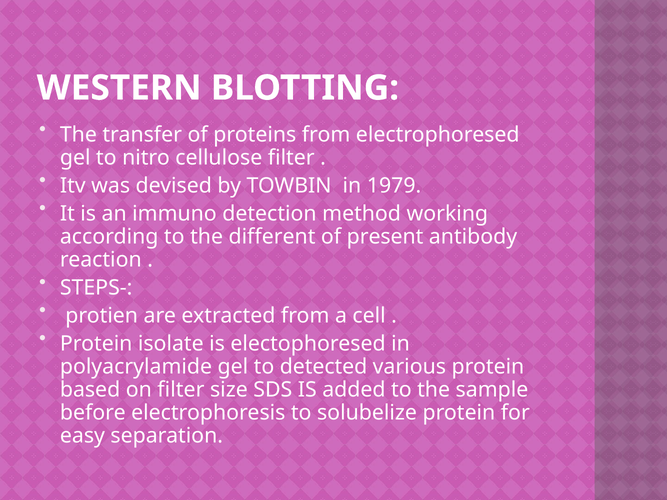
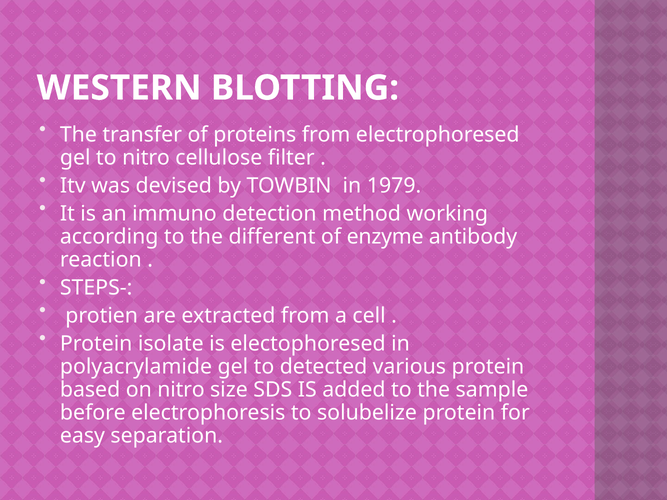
present: present -> enzyme
on filter: filter -> nitro
